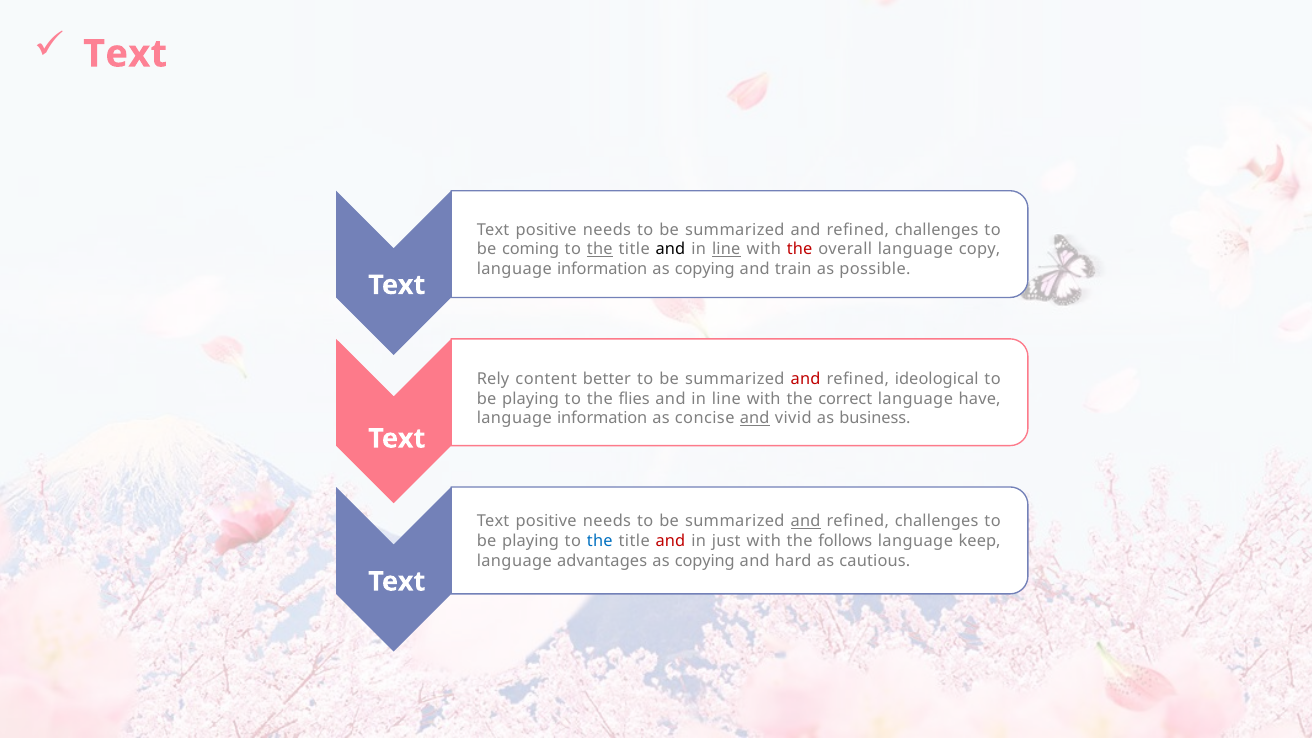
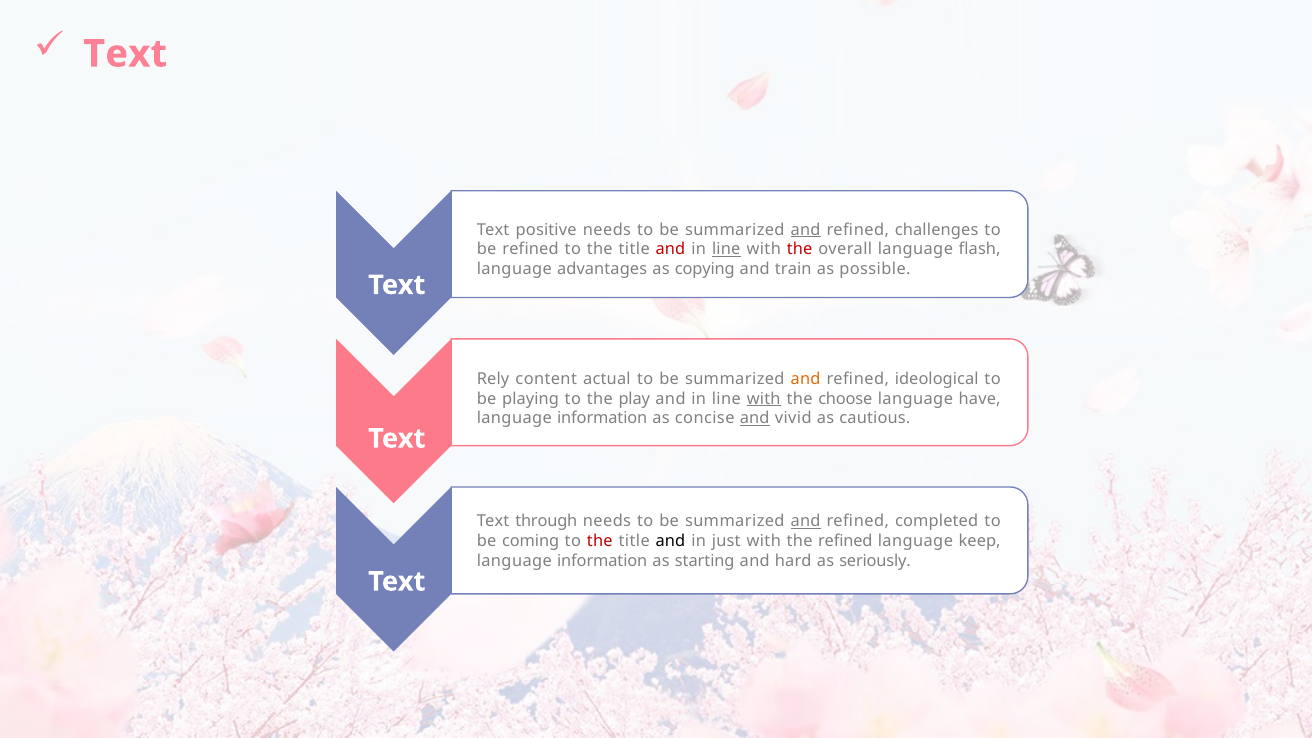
and at (806, 230) underline: none -> present
be coming: coming -> refined
the at (600, 249) underline: present -> none
and at (670, 249) colour: black -> red
copy: copy -> flash
information at (602, 269): information -> advantages
better: better -> actual
and at (806, 379) colour: red -> orange
flies: flies -> play
with at (764, 399) underline: none -> present
correct: correct -> choose
business: business -> cautious
positive at (546, 521): positive -> through
challenges at (937, 521): challenges -> completed
playing at (531, 541): playing -> coming
the at (600, 541) colour: blue -> red
and at (670, 541) colour: red -> black
the follows: follows -> refined
advantages at (602, 561): advantages -> information
copying at (705, 561): copying -> starting
cautious: cautious -> seriously
